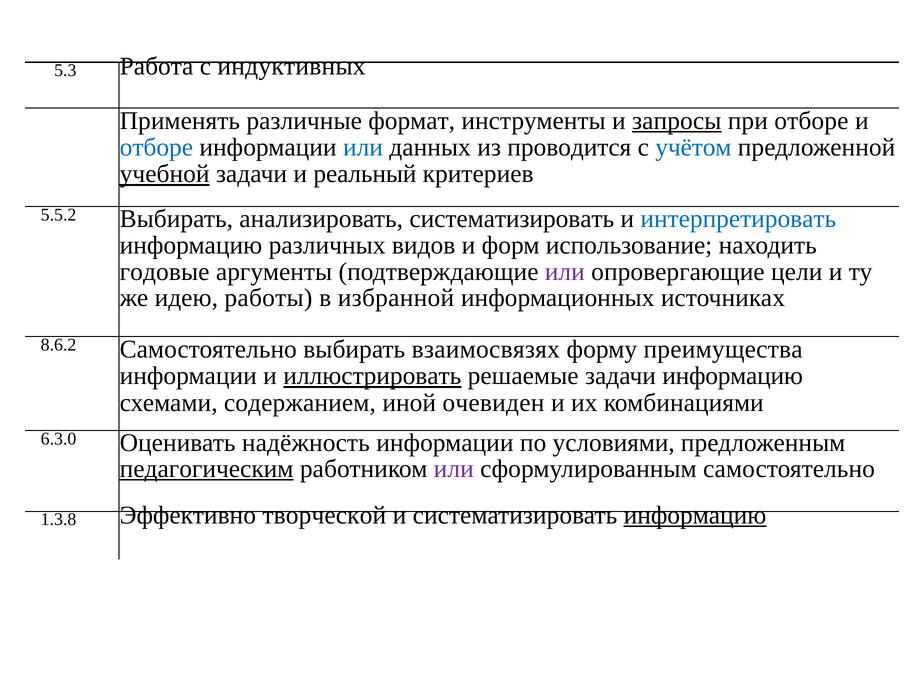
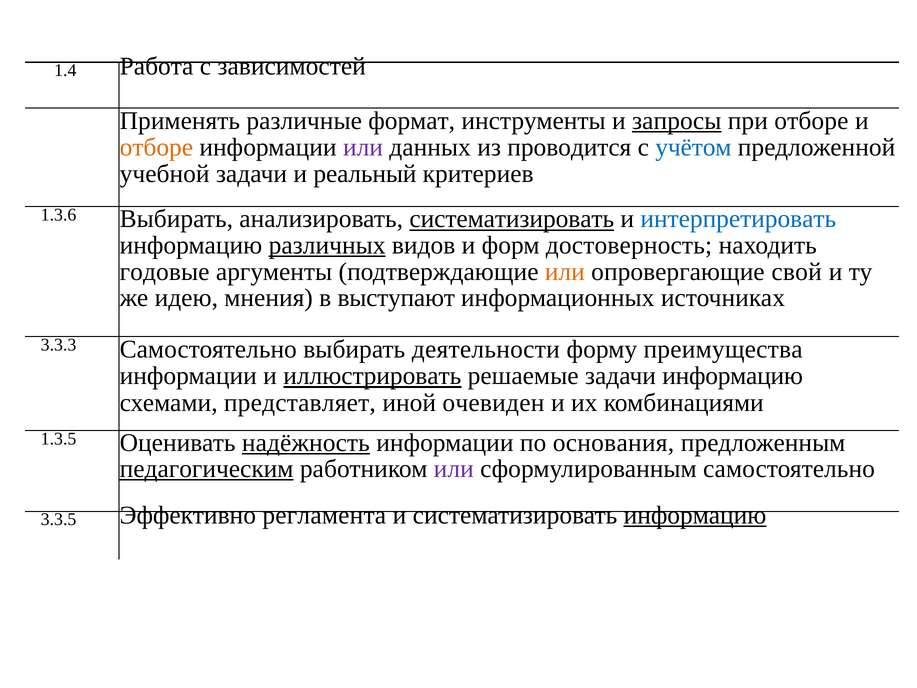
5.3: 5.3 -> 1.4
индуктивных: индуктивных -> зависимостей
отборе at (156, 147) colour: blue -> orange
или at (363, 147) colour: blue -> purple
учебной underline: present -> none
5.5.2: 5.5.2 -> 1.3.6
систематизировать at (512, 219) underline: none -> present
различных underline: none -> present
использование: использование -> достоверность
или at (565, 272) colour: purple -> orange
цели: цели -> свой
работы: работы -> мнения
избранной: избранной -> выступают
8.6.2: 8.6.2 -> 3.3.3
взаимосвязях: взаимосвязях -> деятельности
содержанием: содержанием -> представляет
6.3.0: 6.3.0 -> 1.3.5
надёжность underline: none -> present
условиями: условиями -> основания
1.3.8: 1.3.8 -> 3.3.5
творческой: творческой -> регламента
